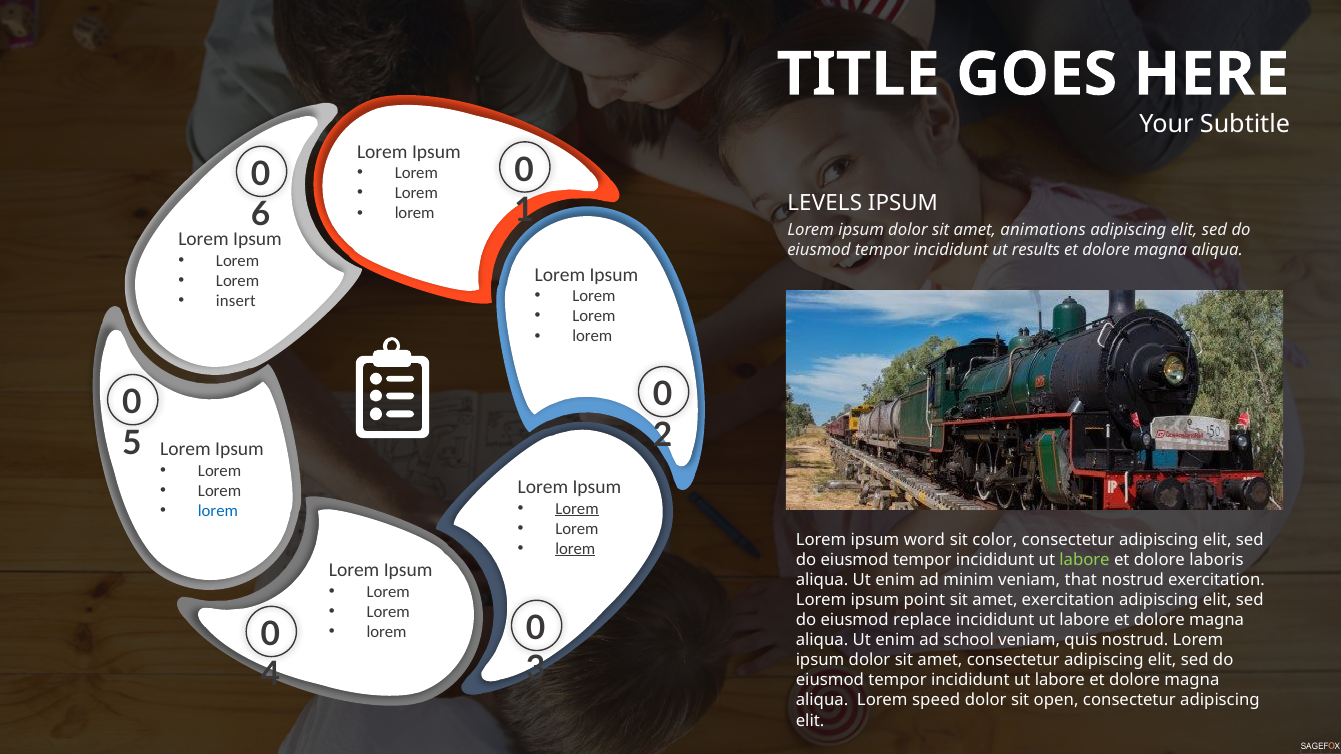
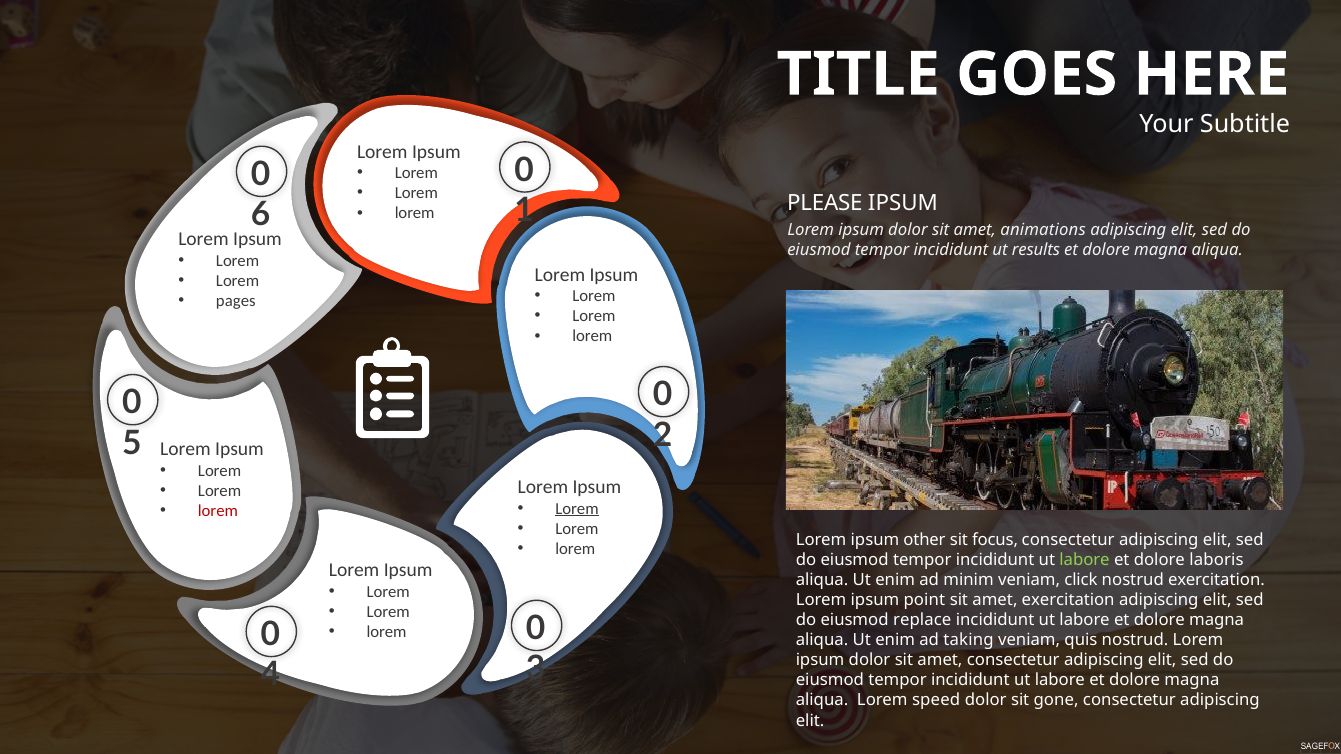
LEVELS: LEVELS -> PLEASE
insert: insert -> pages
lorem at (218, 511) colour: blue -> red
word: word -> other
color: color -> focus
lorem at (575, 549) underline: present -> none
that: that -> click
school: school -> taking
open: open -> gone
